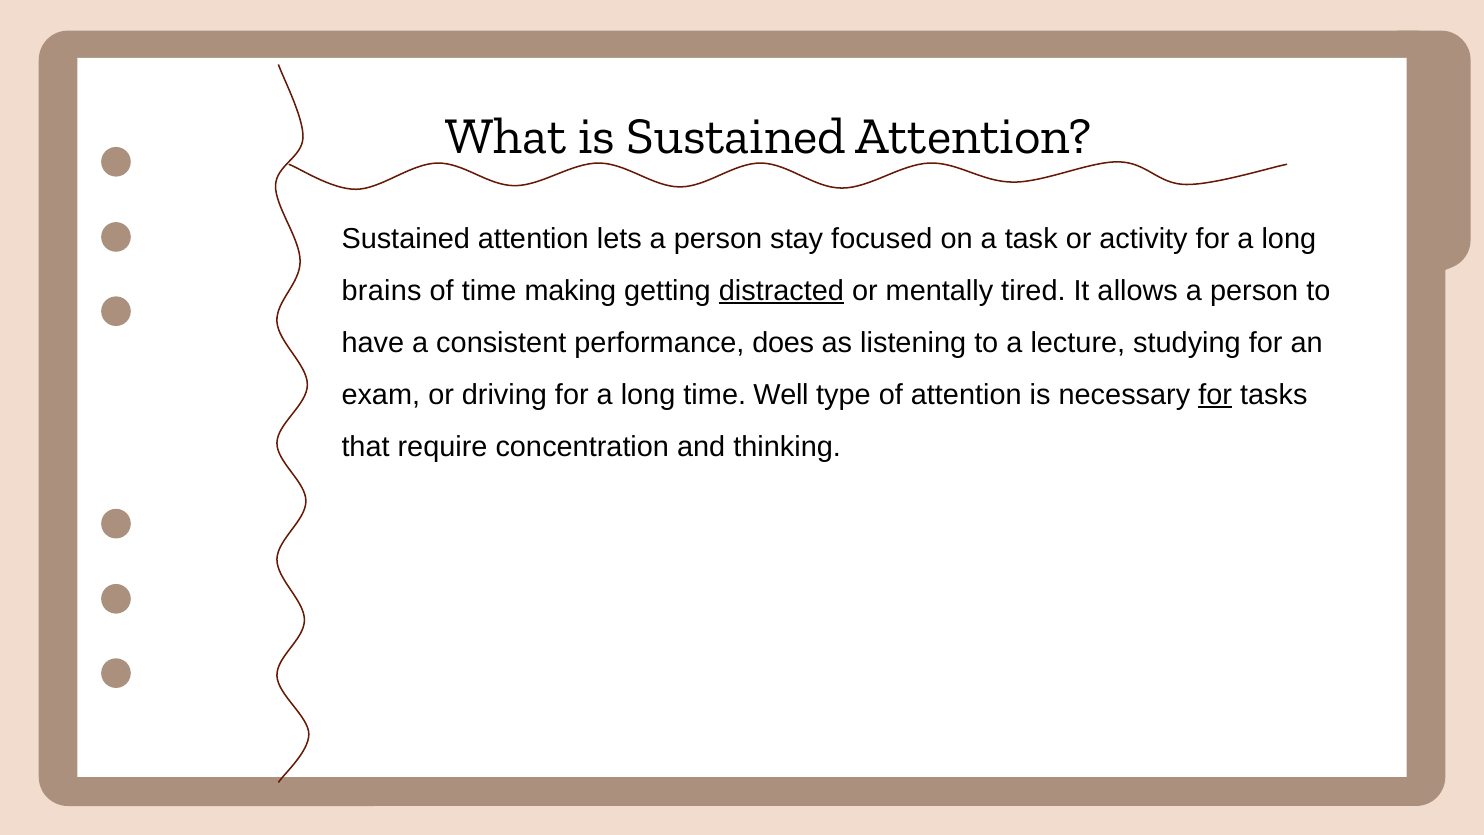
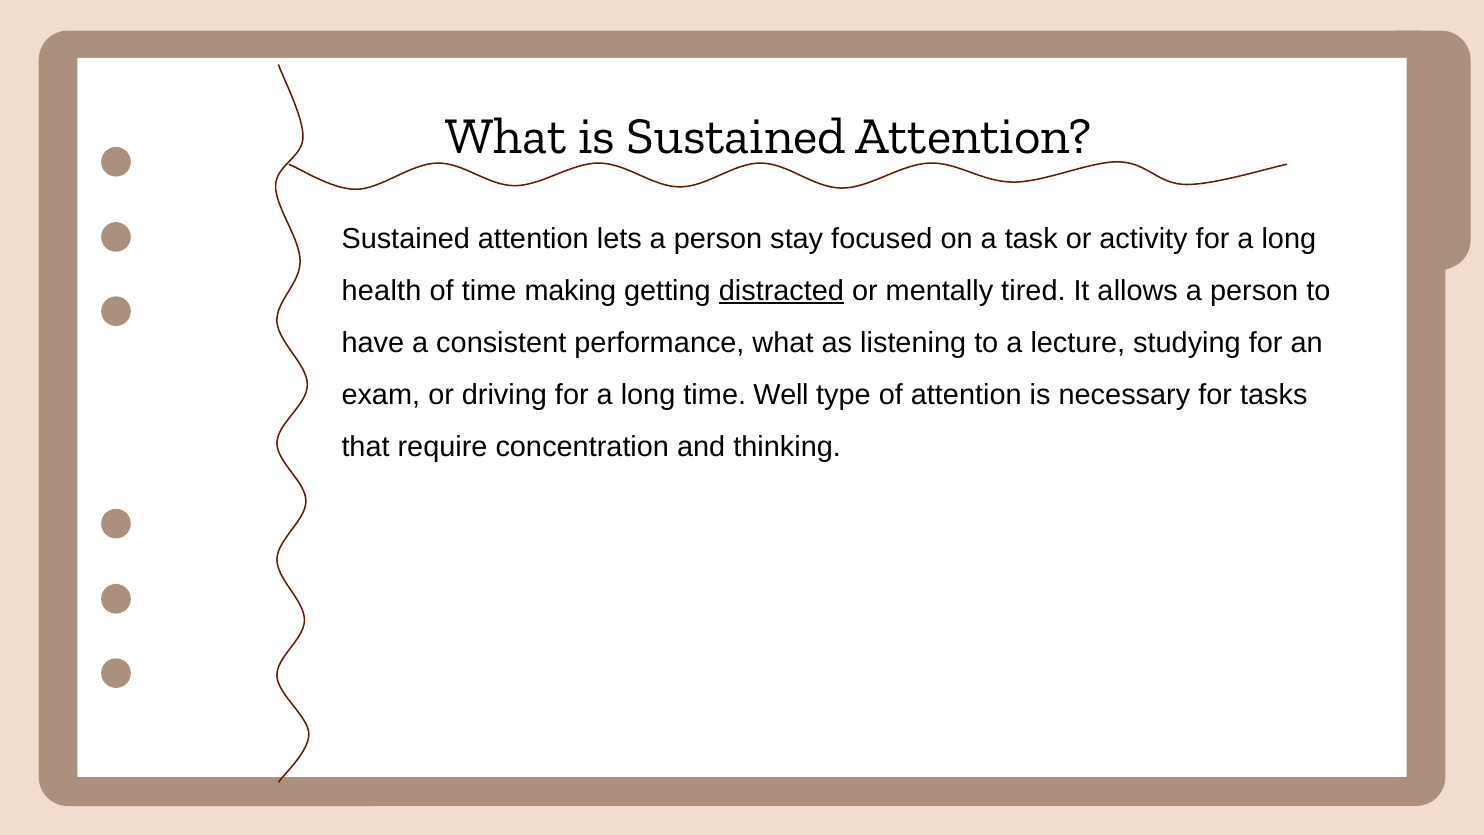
brains: brains -> health
performance does: does -> what
for at (1215, 394) underline: present -> none
